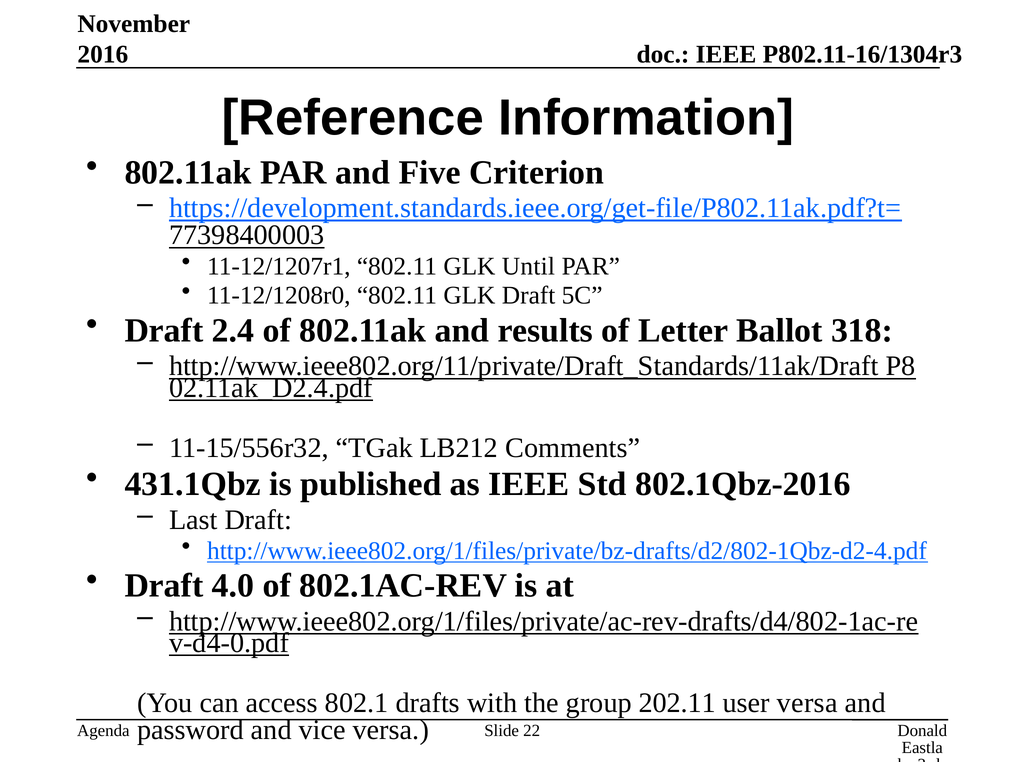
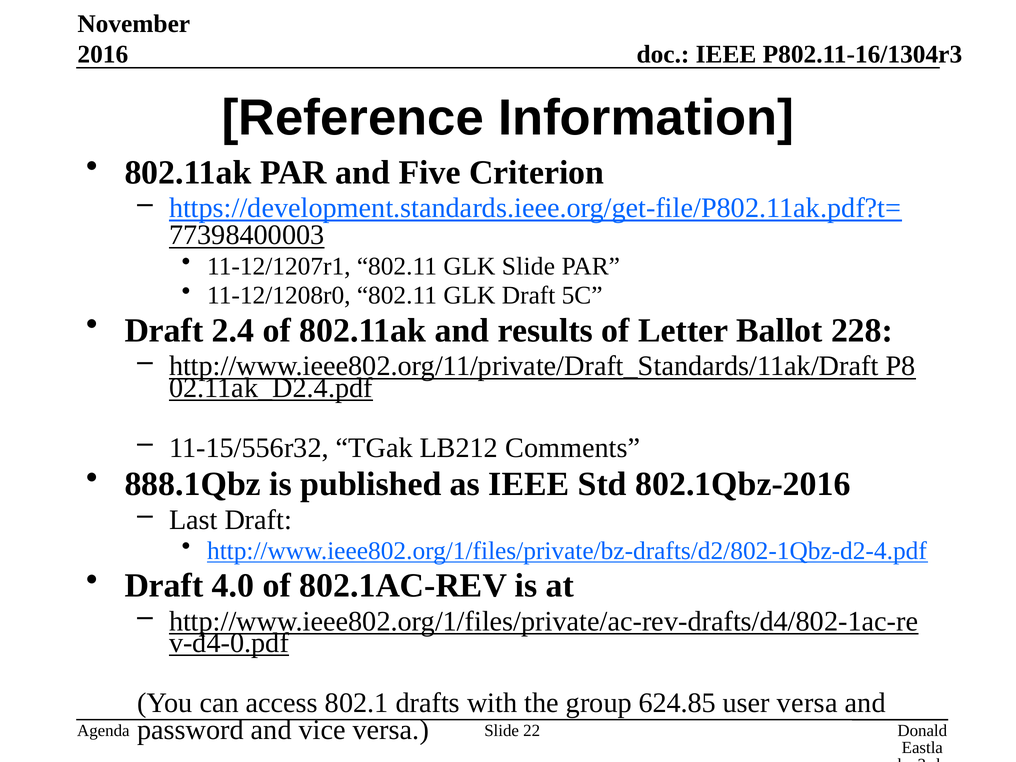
GLK Until: Until -> Slide
318: 318 -> 228
431.1Qbz: 431.1Qbz -> 888.1Qbz
202.11: 202.11 -> 624.85
